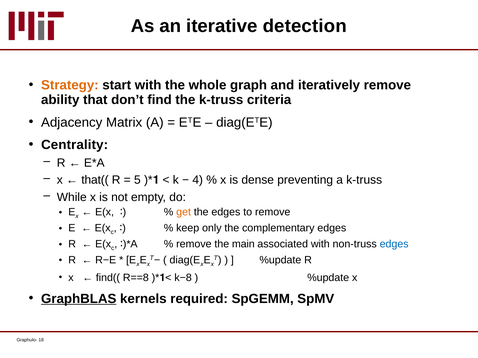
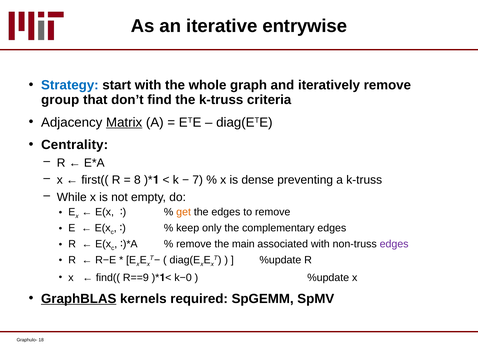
detection: detection -> entrywise
Strategy colour: orange -> blue
ability: ability -> group
Matrix underline: none -> present
that((: that(( -> first((
5: 5 -> 8
4: 4 -> 7
edges at (394, 244) colour: blue -> purple
R==8: R==8 -> R==9
k−8: k−8 -> k−0
